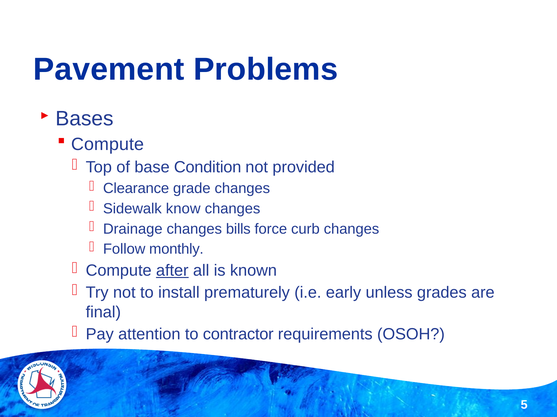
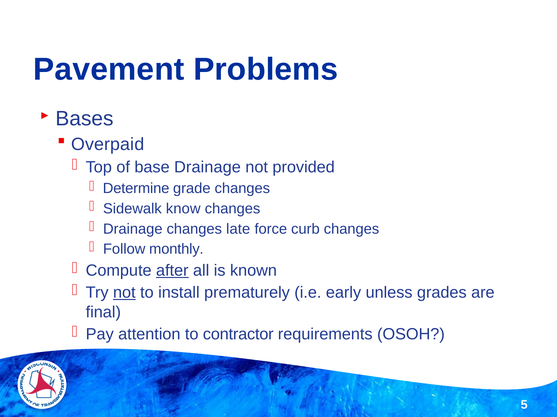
Compute at (108, 144): Compute -> Overpaid
base Condition: Condition -> Drainage
Clearance: Clearance -> Determine
bills: bills -> late
not at (124, 293) underline: none -> present
